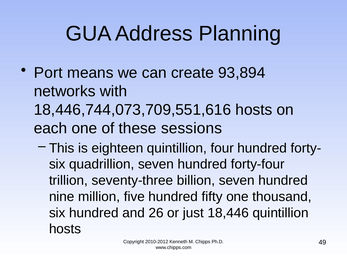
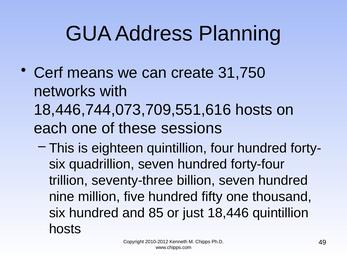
Port: Port -> Cerf
93,894: 93,894 -> 31,750
26: 26 -> 85
